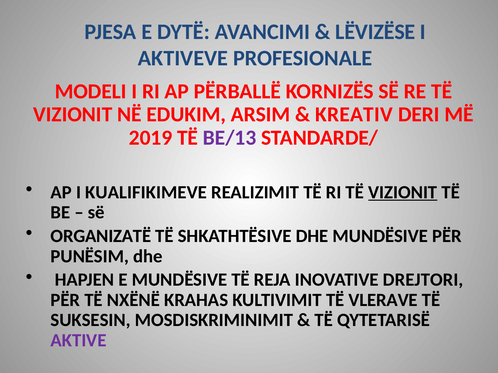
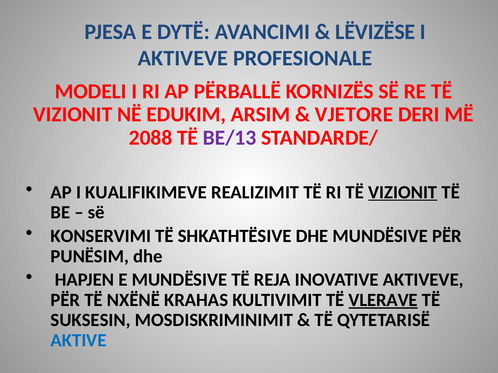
KREATIV: KREATIV -> VJETORE
2019: 2019 -> 2088
ORGANIZATË: ORGANIZATË -> KONSERVIMI
INOVATIVE DREJTORI: DREJTORI -> AKTIVEVE
VLERAVE underline: none -> present
AKTIVE colour: purple -> blue
